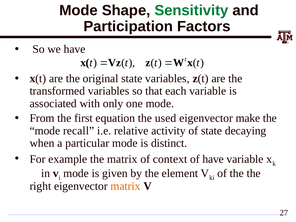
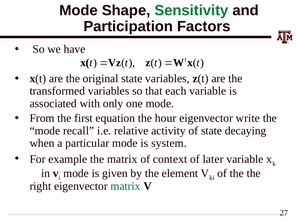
used: used -> hour
make: make -> write
distinct: distinct -> system
of have: have -> later
matrix at (125, 186) colour: orange -> green
